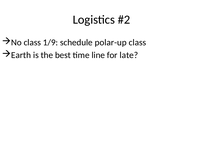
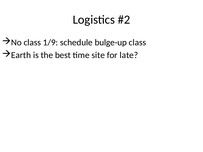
polar-up: polar-up -> bulge-up
line: line -> site
